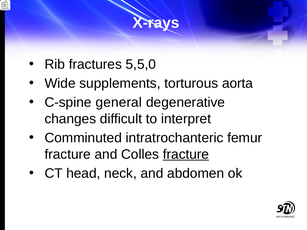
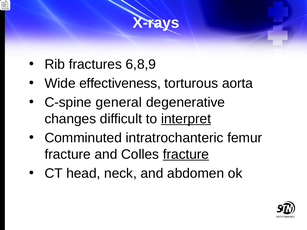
5,5,0: 5,5,0 -> 6,8,9
supplements: supplements -> effectiveness
interpret underline: none -> present
